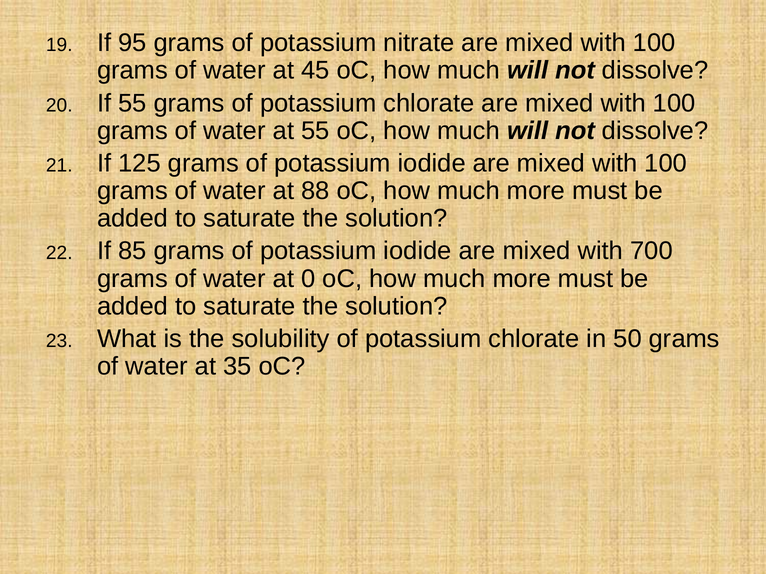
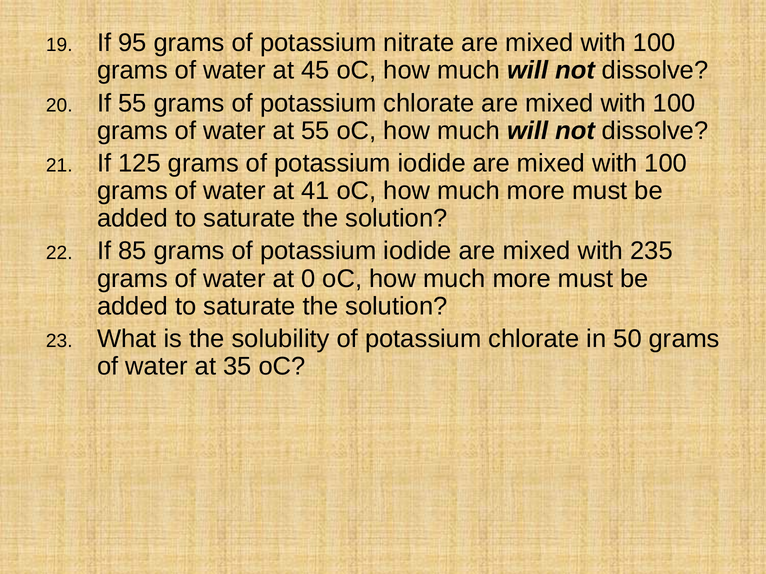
88: 88 -> 41
700: 700 -> 235
